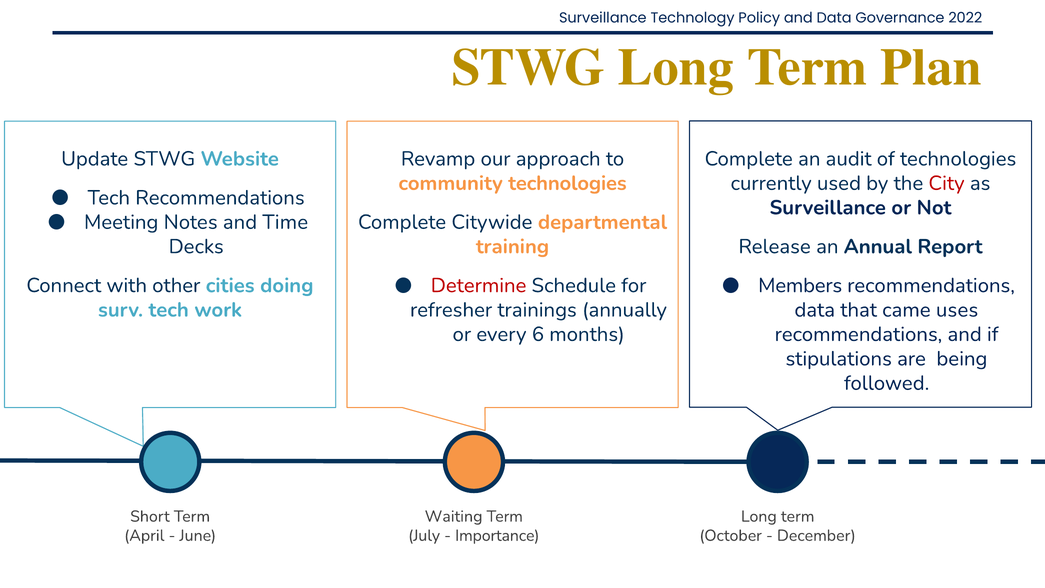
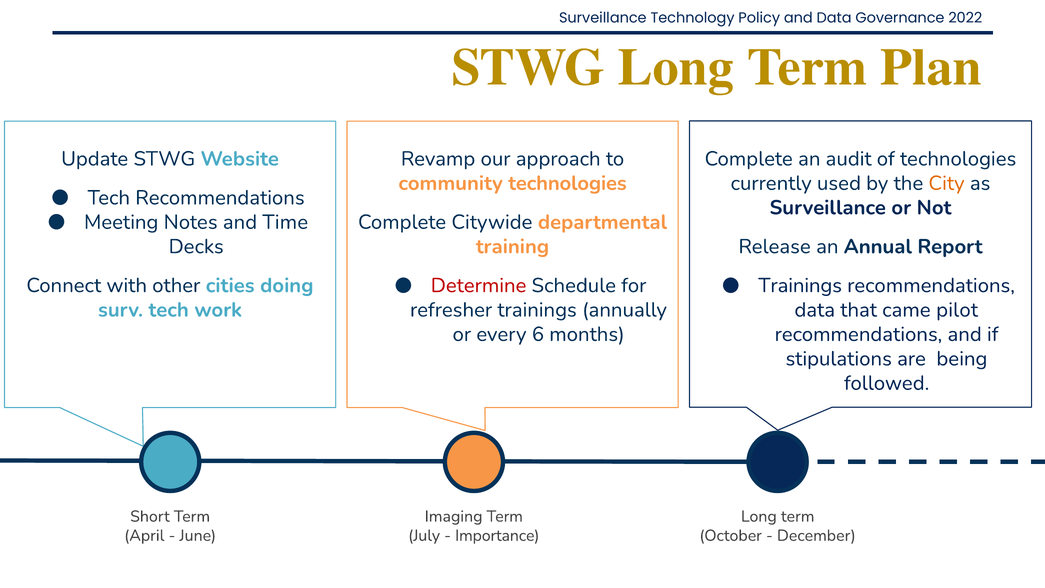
City colour: red -> orange
Members at (800, 285): Members -> Trainings
uses: uses -> pilot
Waiting: Waiting -> Imaging
